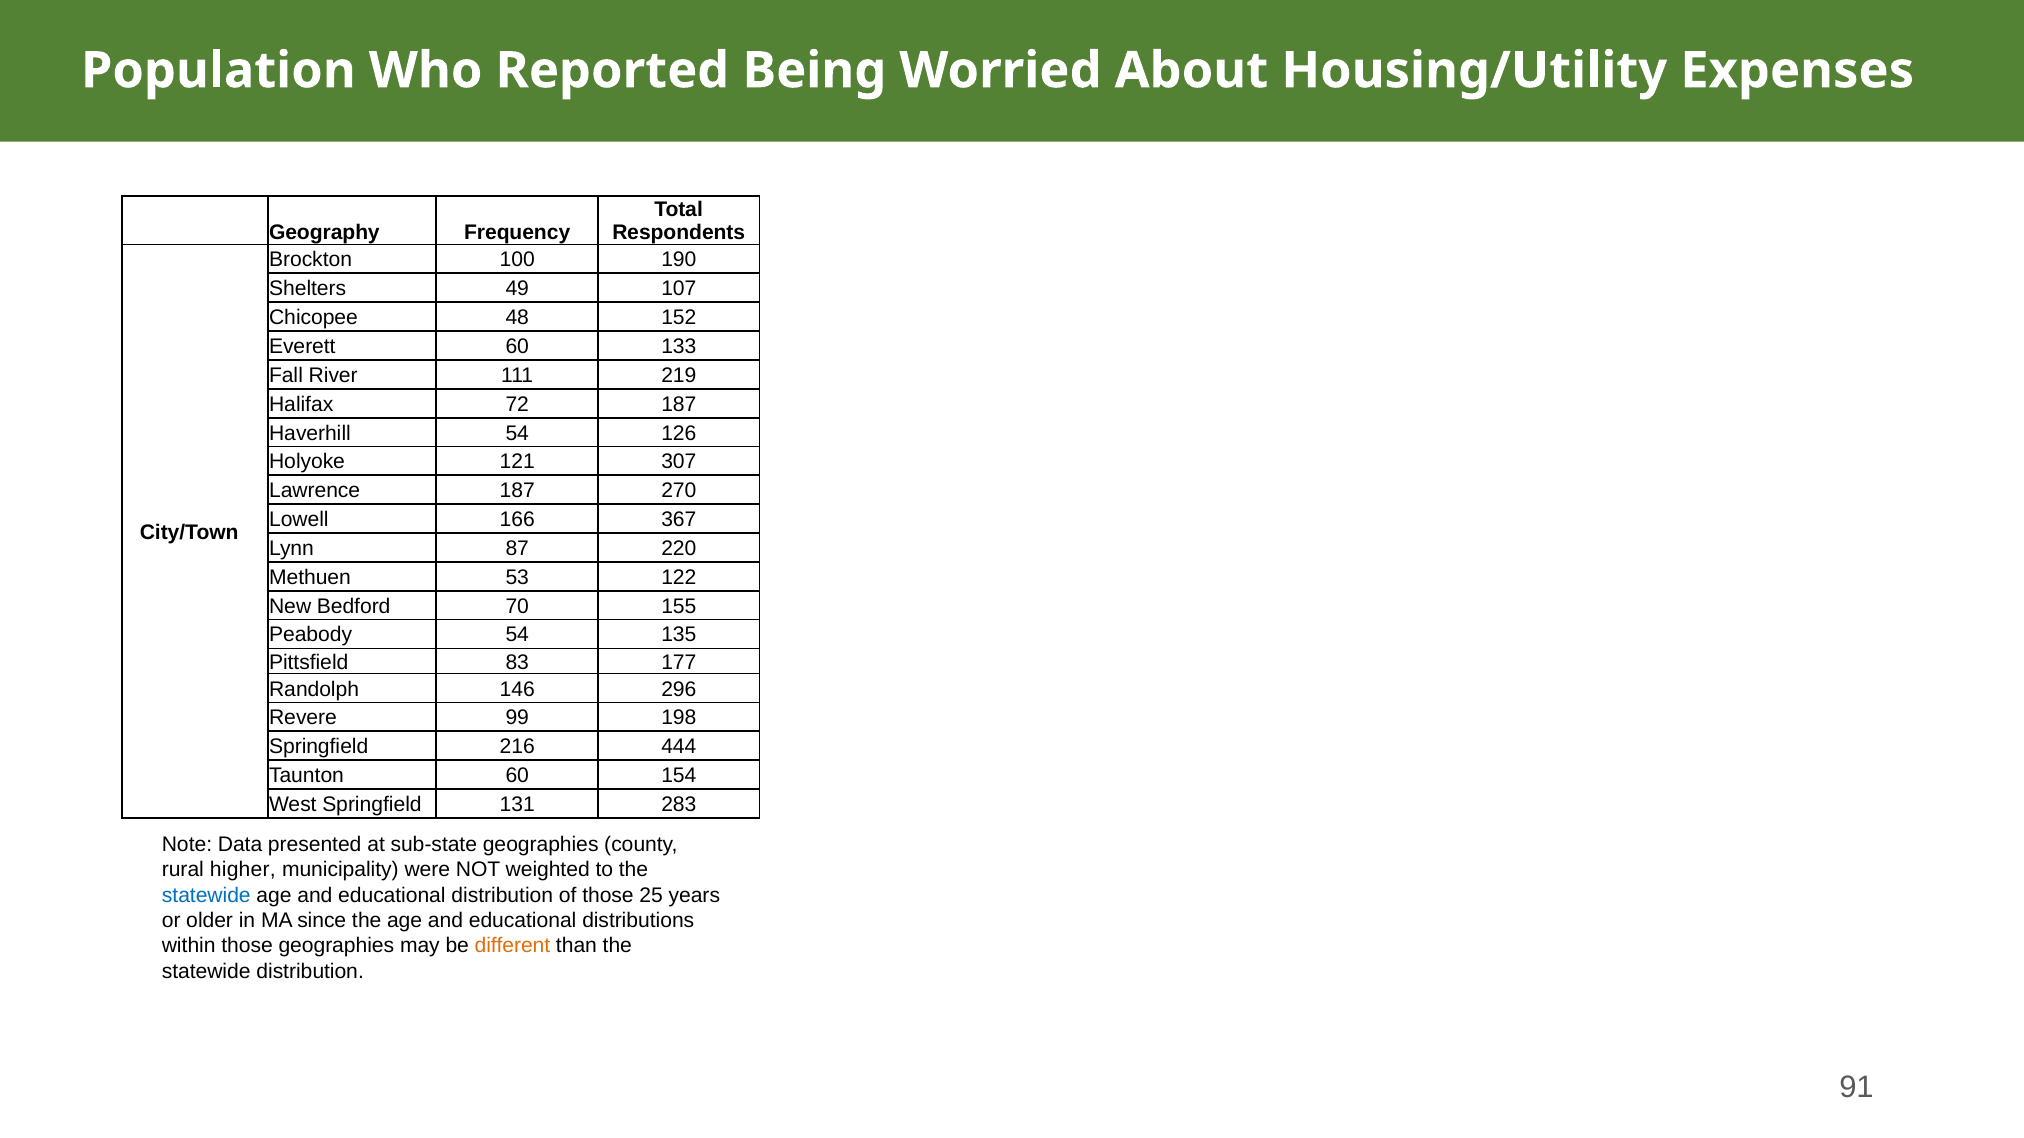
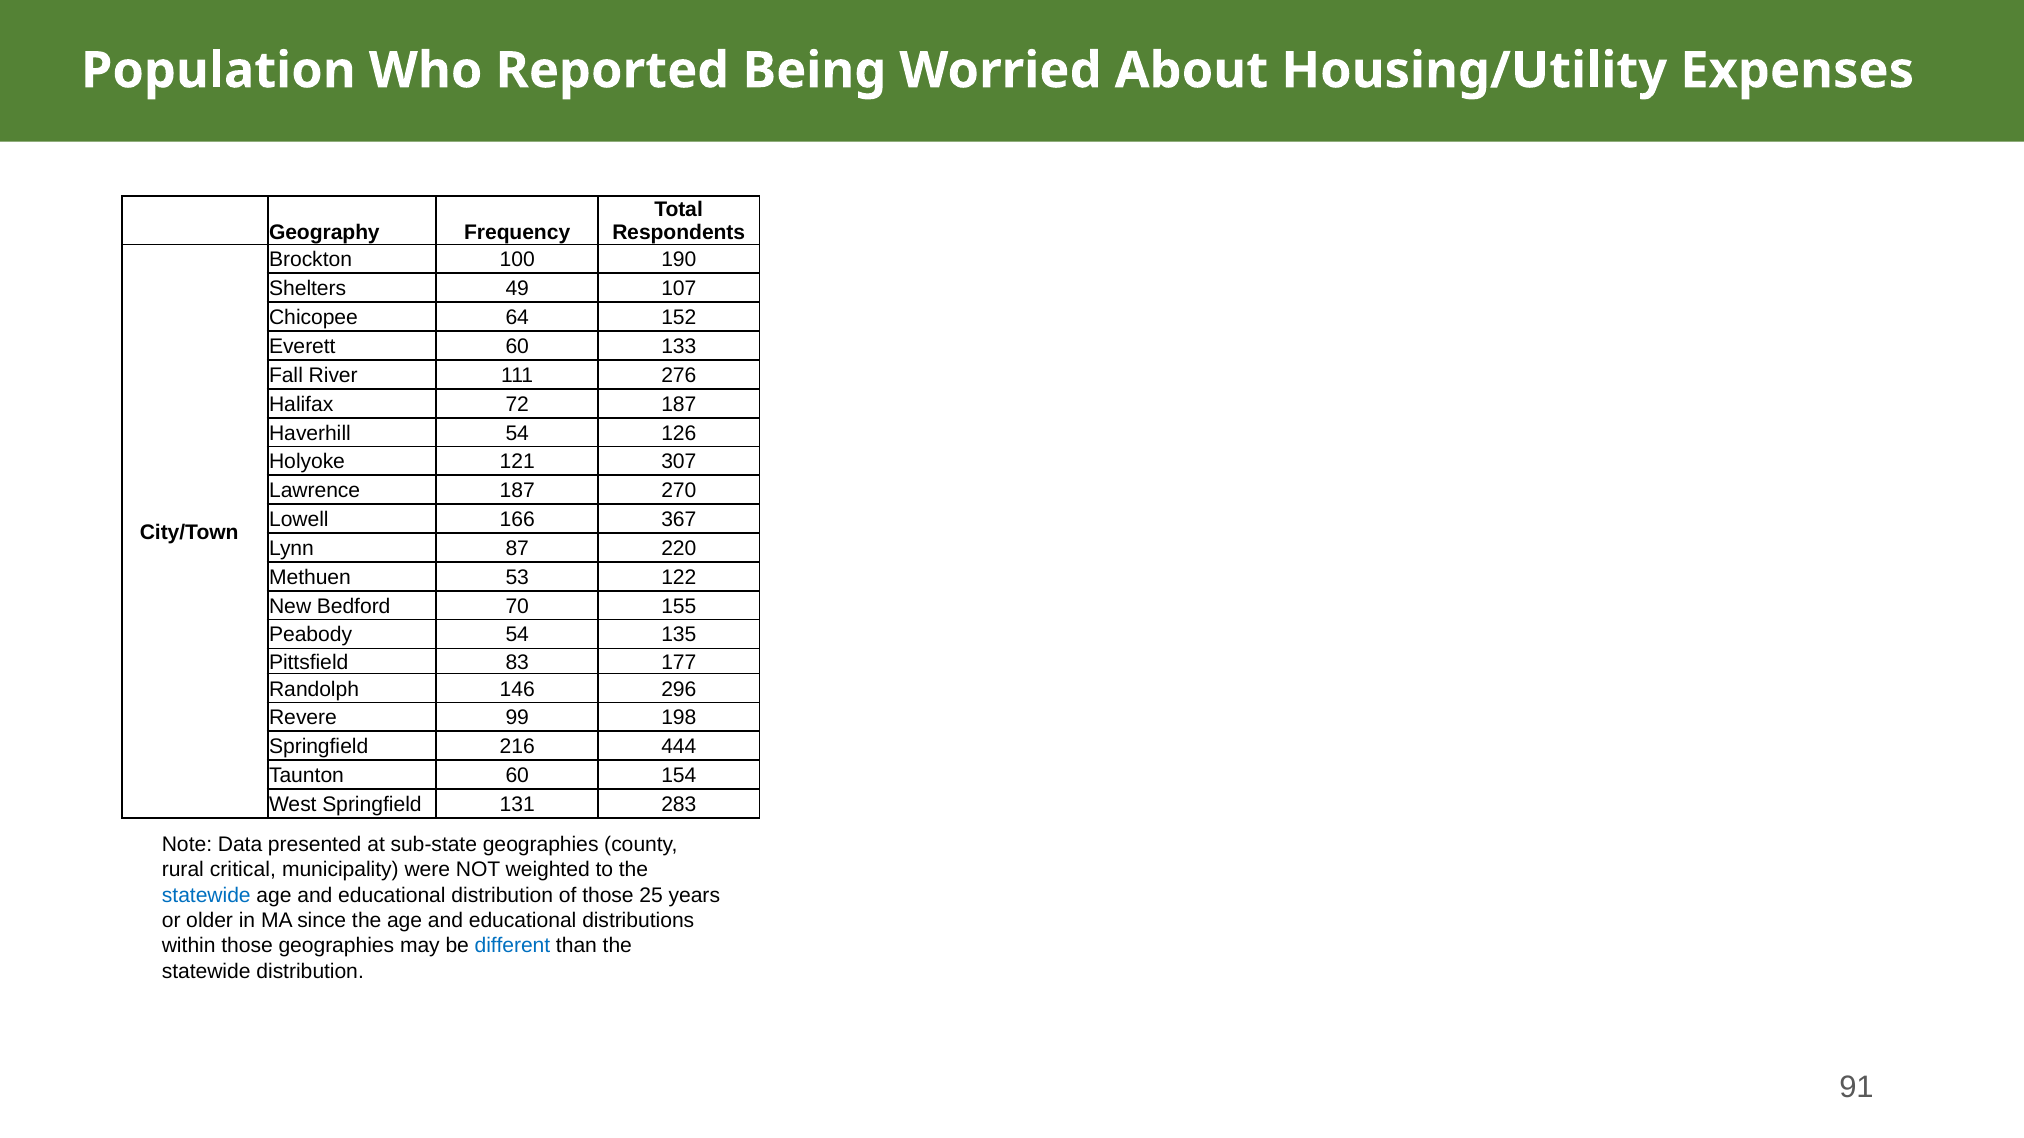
48: 48 -> 64
219: 219 -> 276
higher: higher -> critical
different colour: orange -> blue
